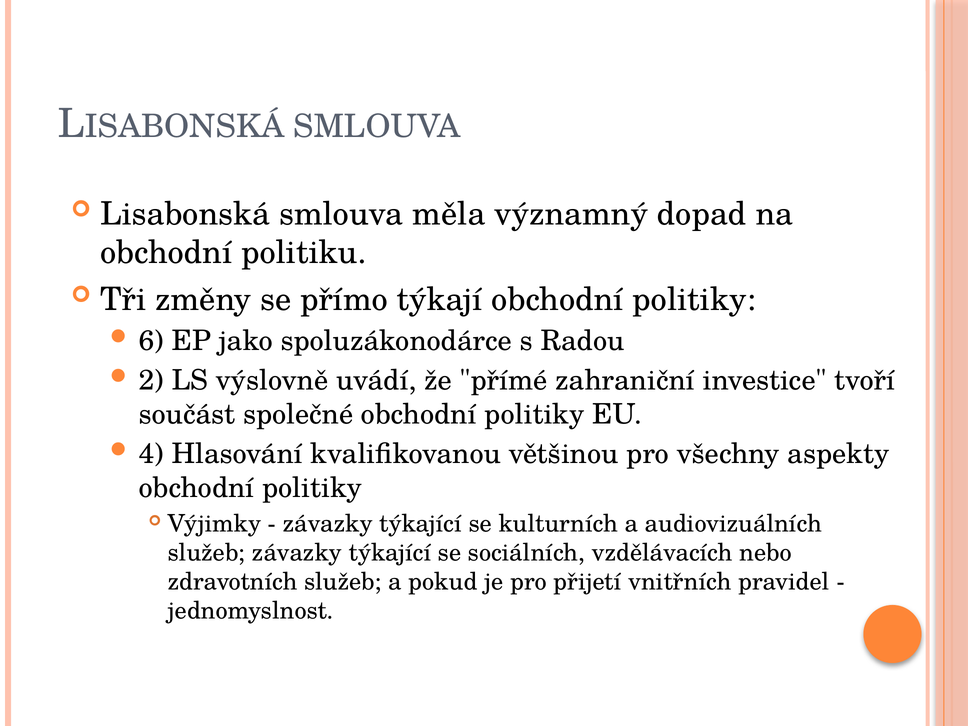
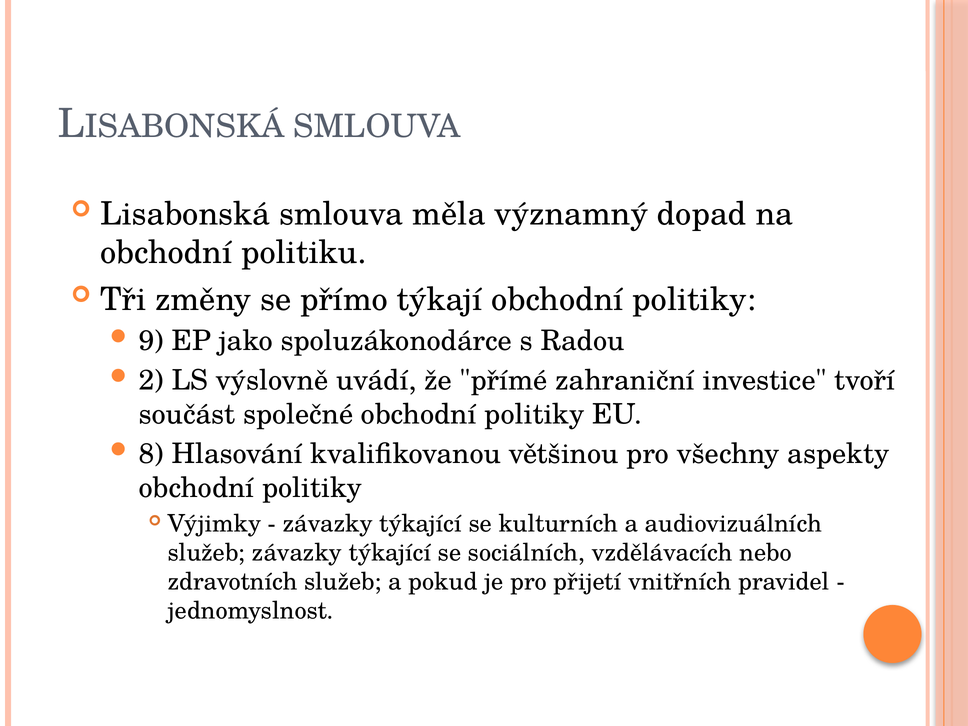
6: 6 -> 9
4: 4 -> 8
